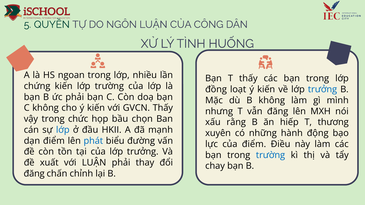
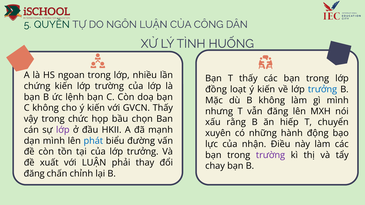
ức phải: phải -> lệnh
thương: thương -> chuyển
lớp at (63, 130) colour: blue -> purple
dạn điểm: điểm -> mình
của điểm: điểm -> nhận
trường at (271, 155) colour: blue -> purple
